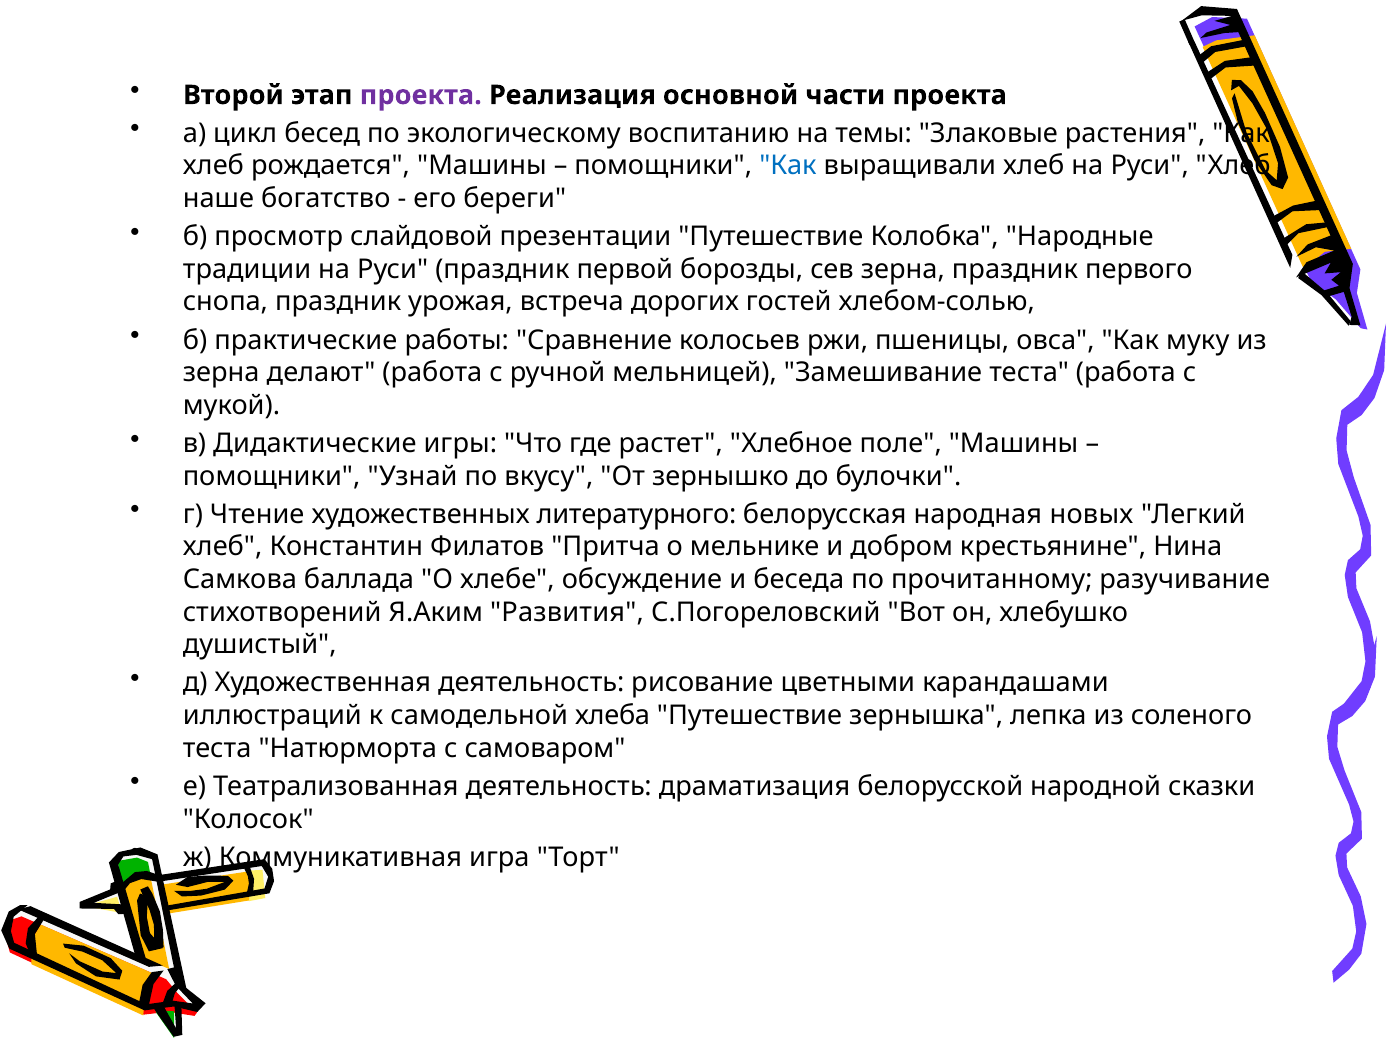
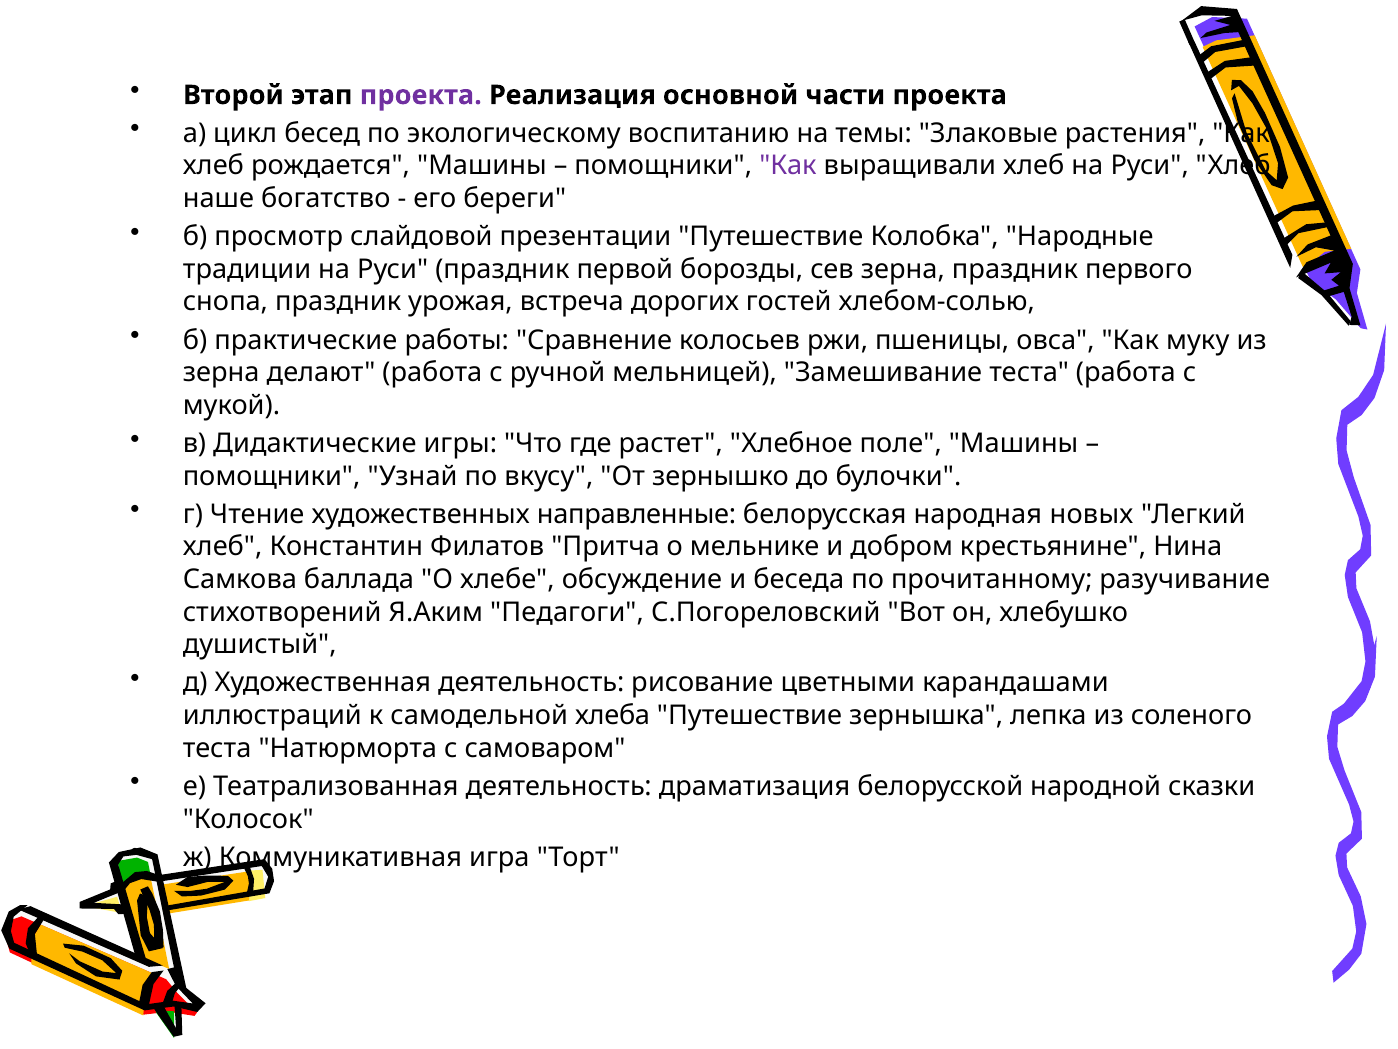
Как at (788, 166) colour: blue -> purple
литературного: литературного -> направленные
Развития: Развития -> Педагоги
